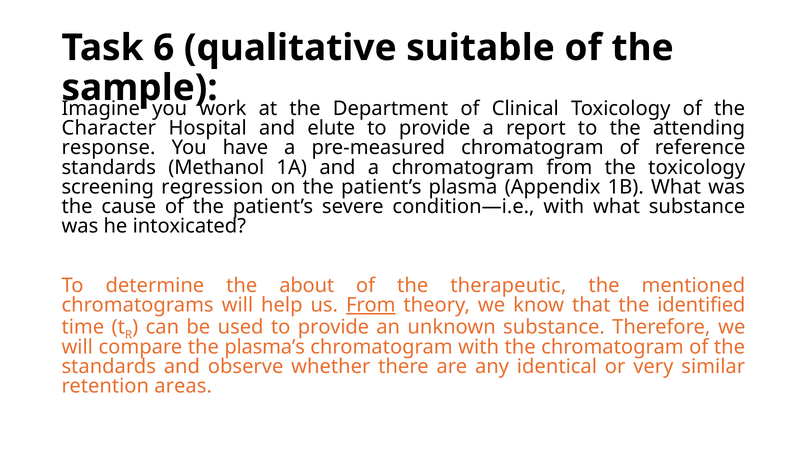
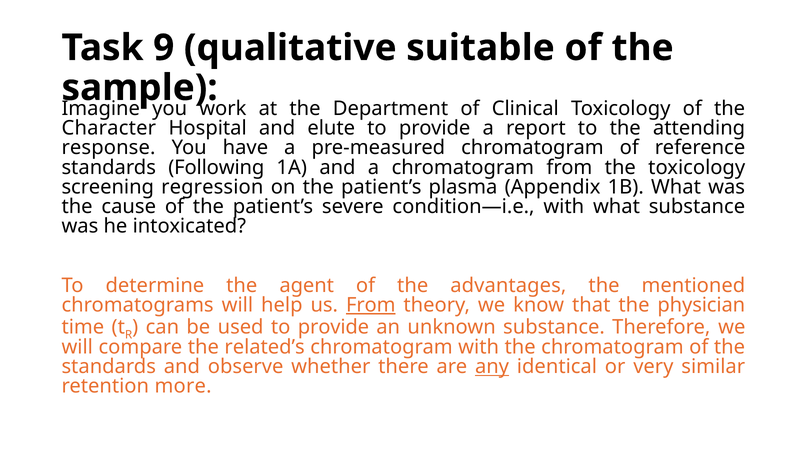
6: 6 -> 9
Methanol: Methanol -> Following
about: about -> agent
therapeutic: therapeutic -> advantages
identified: identified -> physician
plasma’s: plasma’s -> related’s
any underline: none -> present
areas: areas -> more
